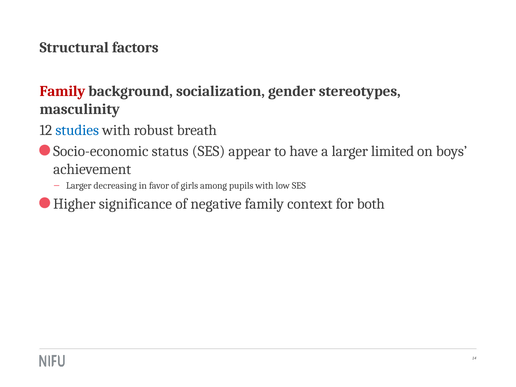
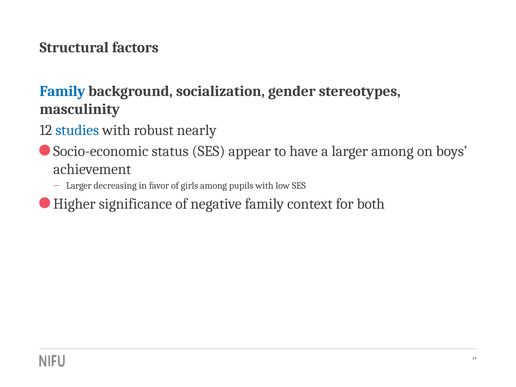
Family at (62, 91) colour: red -> blue
breath: breath -> nearly
larger limited: limited -> among
